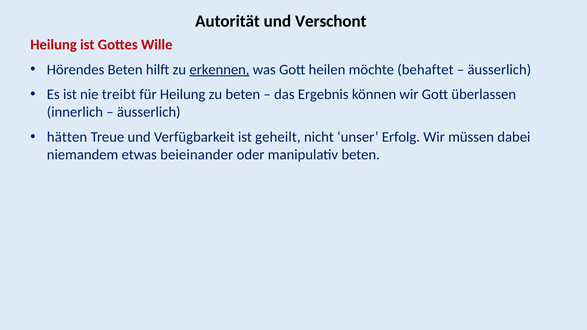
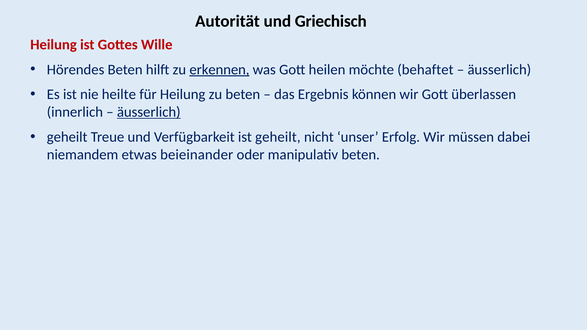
Verschont: Verschont -> Griechisch
treibt: treibt -> heilte
äusserlich at (149, 112) underline: none -> present
hätten at (67, 137): hätten -> geheilt
